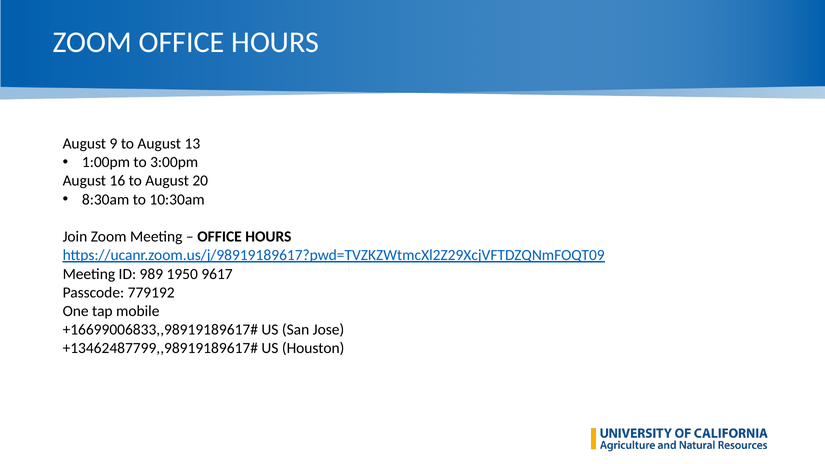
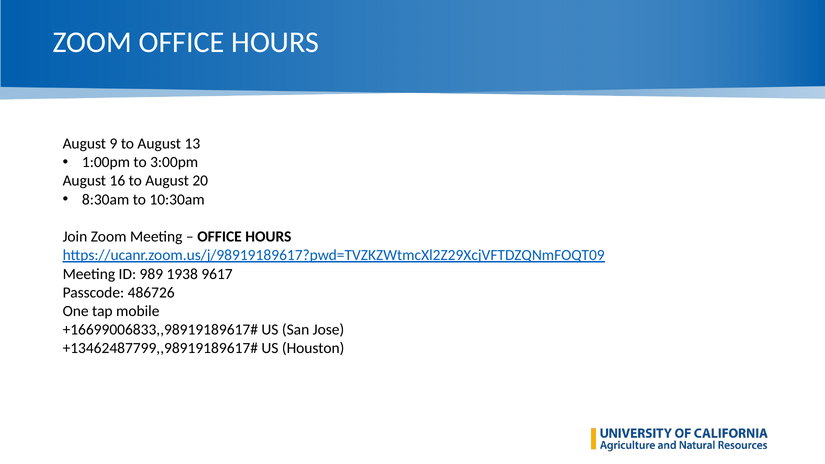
1950: 1950 -> 1938
779192: 779192 -> 486726
